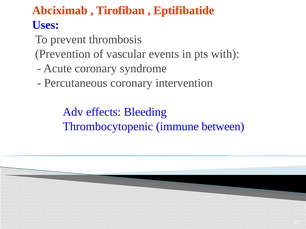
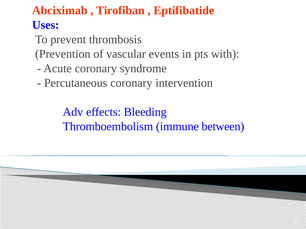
Thrombocytopenic: Thrombocytopenic -> Thromboembolism
